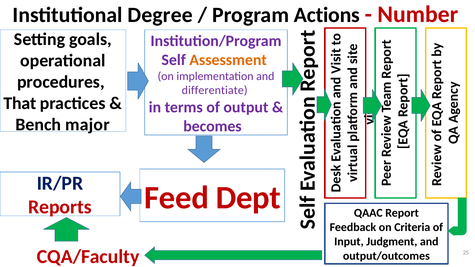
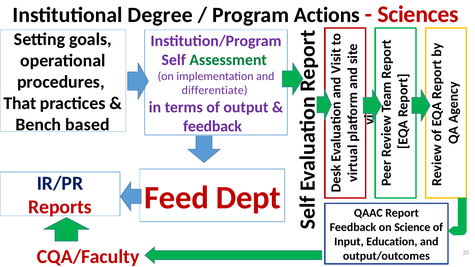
Number: Number -> Sciences
Assessment colour: orange -> green
major: major -> based
becomes at (212, 126): becomes -> feedback
Criteria: Criteria -> Science
Judgment: Judgment -> Education
